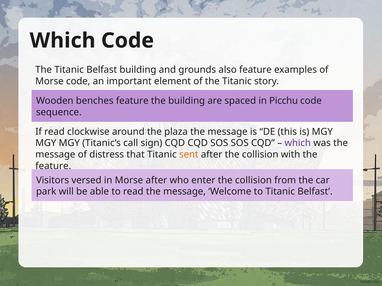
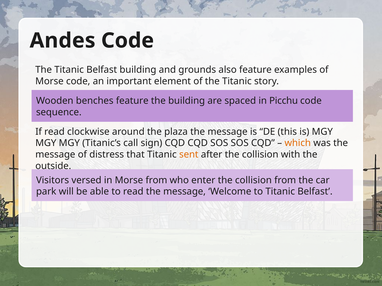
Which at (63, 41): Which -> Andes
which at (298, 143) colour: purple -> orange
feature at (53, 166): feature -> outside
Morse after: after -> from
